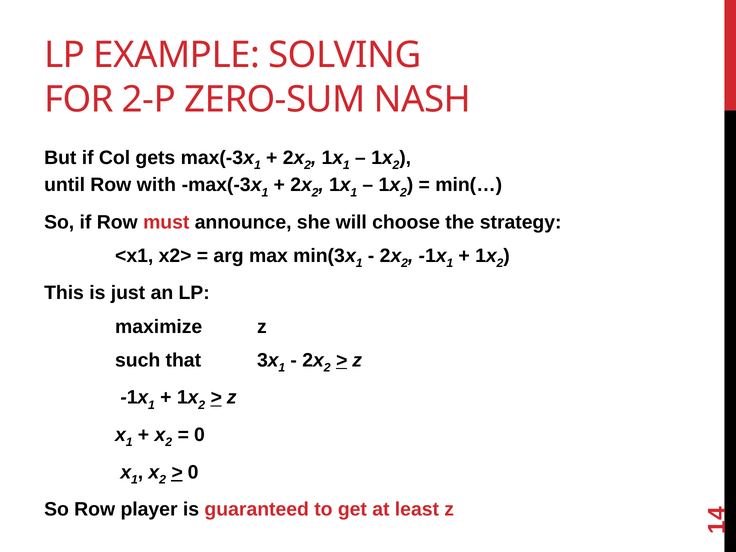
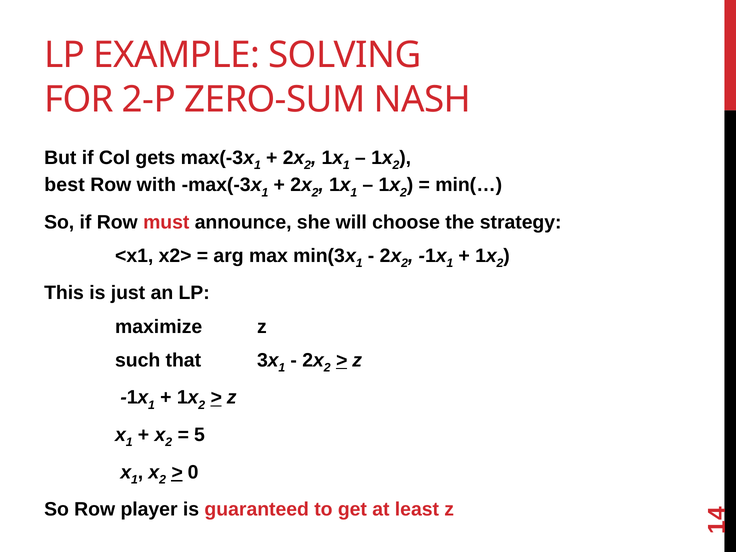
until: until -> best
0 at (200, 435): 0 -> 5
